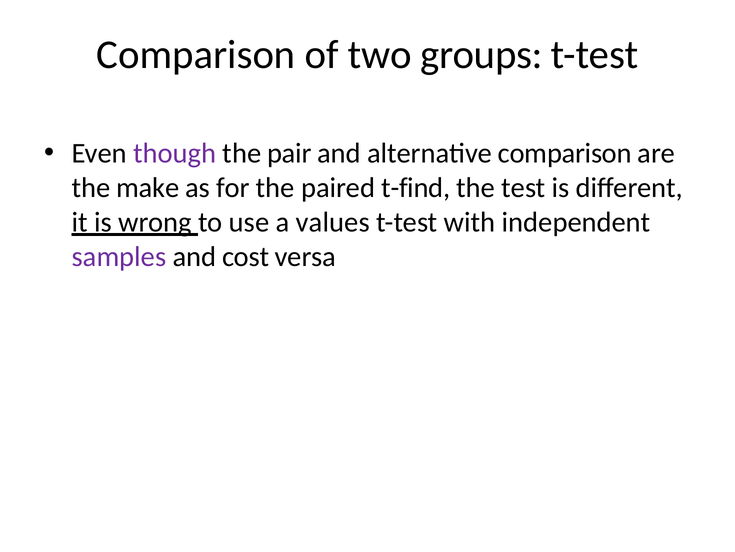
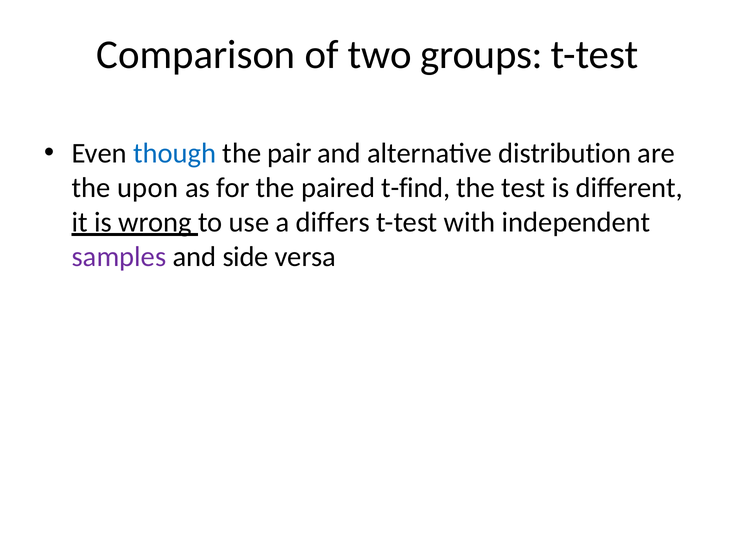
though colour: purple -> blue
alternative comparison: comparison -> distribution
make: make -> upon
values: values -> differs
cost: cost -> side
